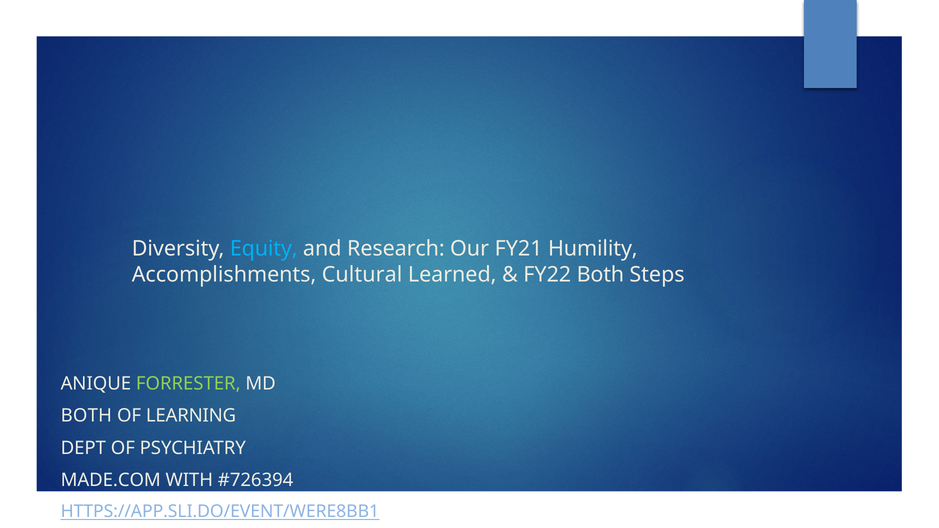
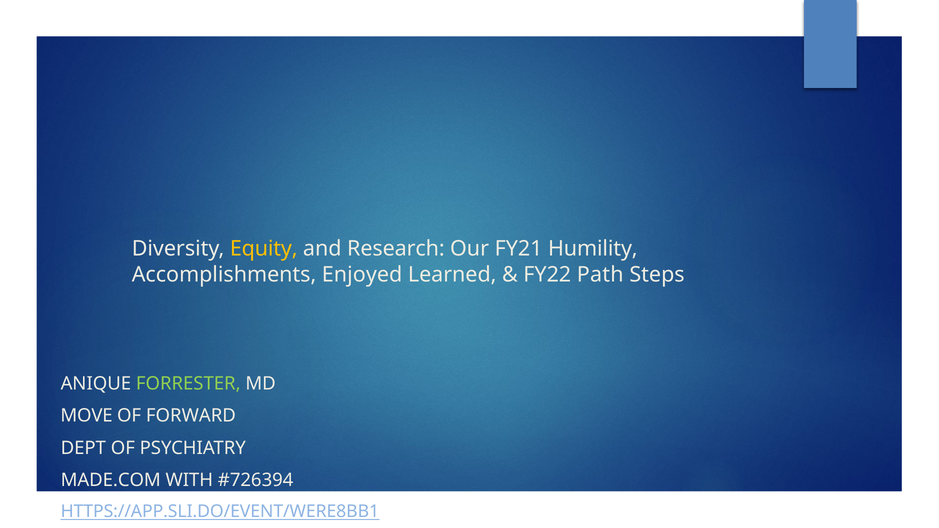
Equity colour: light blue -> yellow
Cultural: Cultural -> Enjoyed
FY22 Both: Both -> Path
BOTH at (86, 416): BOTH -> MOVE
LEARNING: LEARNING -> FORWARD
